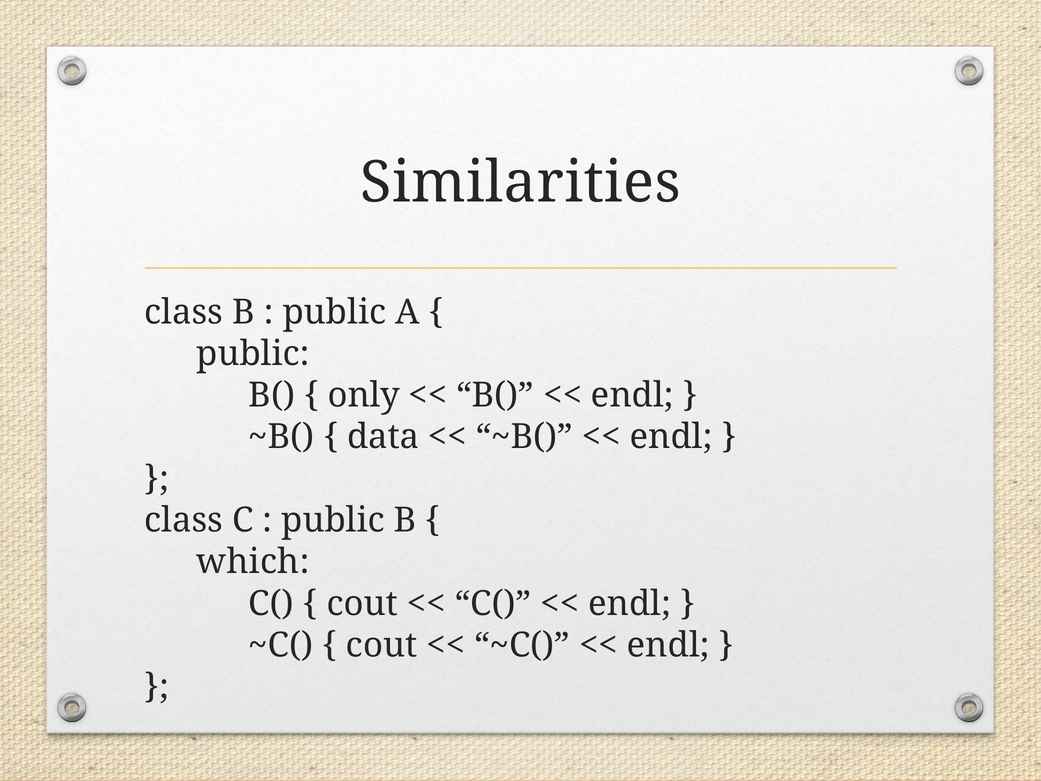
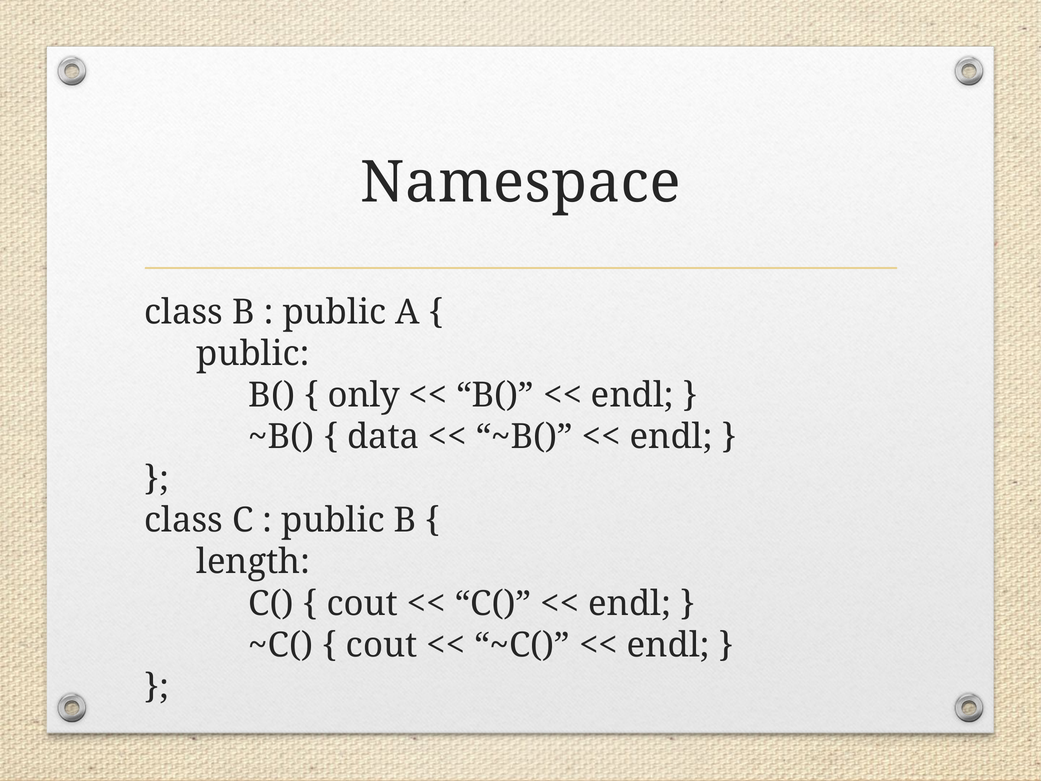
Similarities: Similarities -> Namespace
which: which -> length
